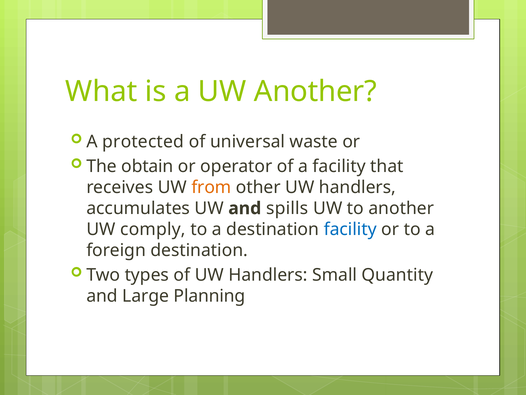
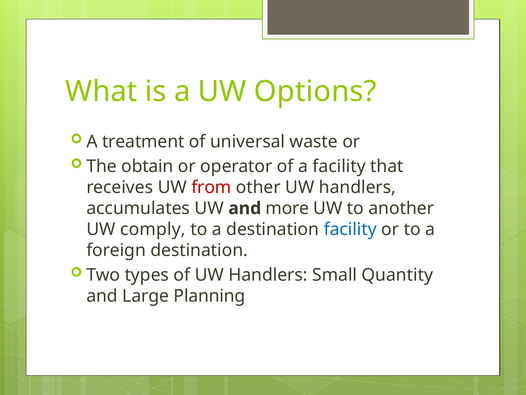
UW Another: Another -> Options
protected: protected -> treatment
from colour: orange -> red
spills: spills -> more
